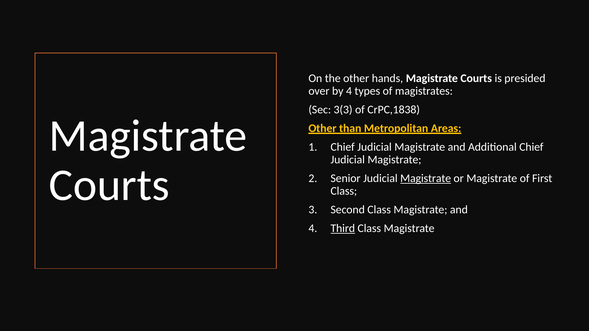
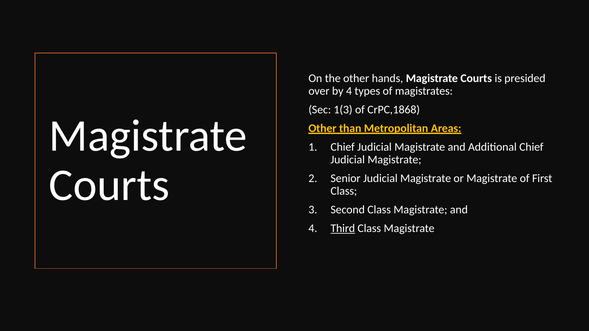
3(3: 3(3 -> 1(3
CrPC,1838: CrPC,1838 -> CrPC,1868
Magistrate at (426, 178) underline: present -> none
